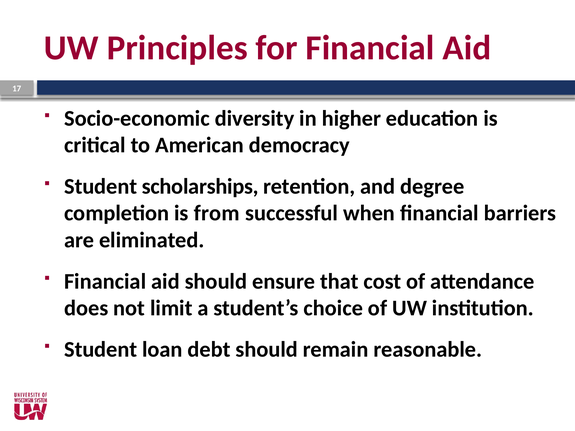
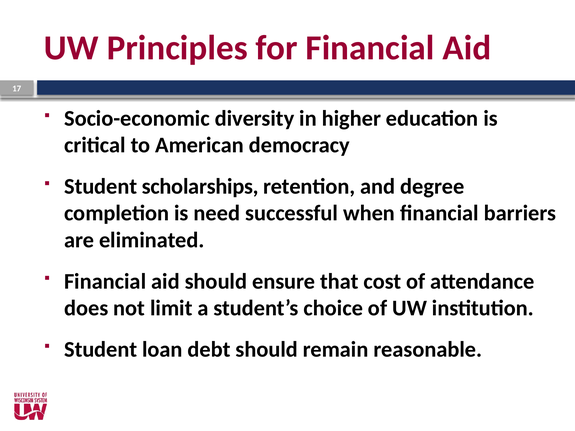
from: from -> need
